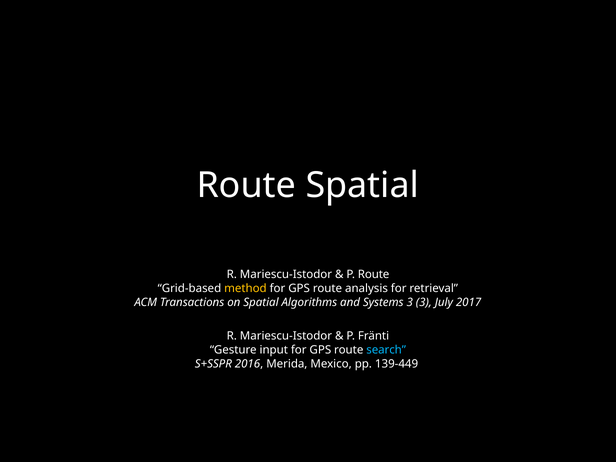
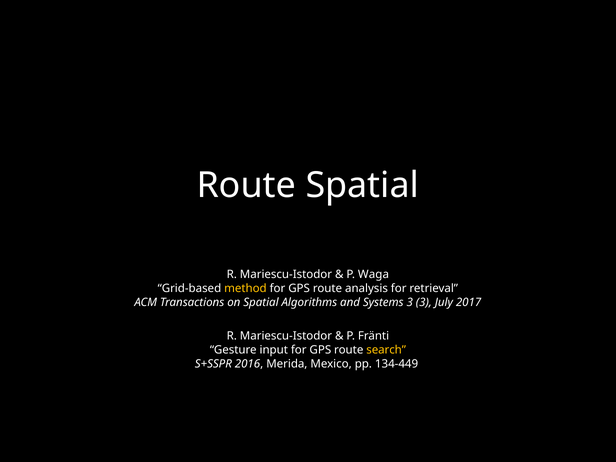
P Route: Route -> Waga
search colour: light blue -> yellow
139-449: 139-449 -> 134-449
